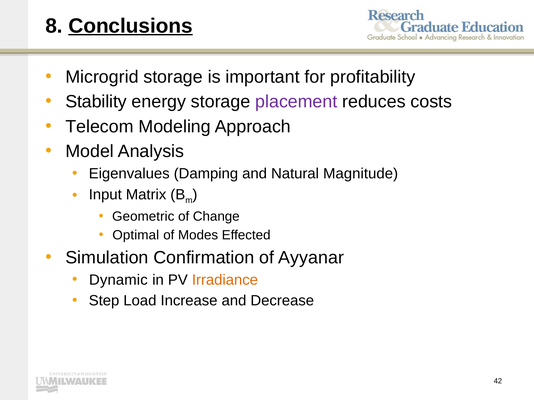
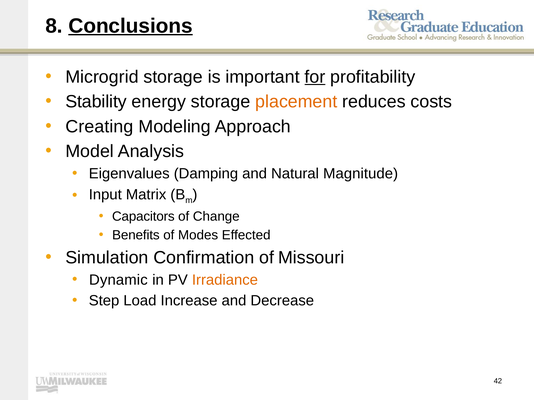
for underline: none -> present
placement colour: purple -> orange
Telecom: Telecom -> Creating
Geometric: Geometric -> Capacitors
Optimal: Optimal -> Benefits
Ayyanar: Ayyanar -> Missouri
